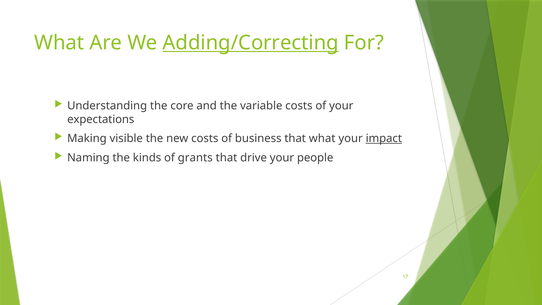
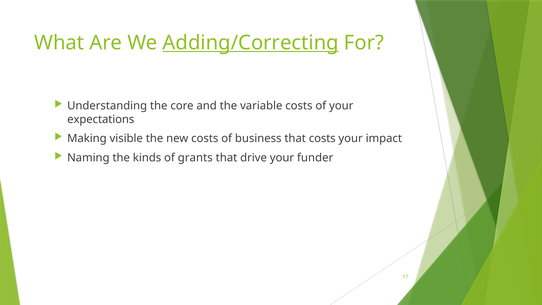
that what: what -> costs
impact underline: present -> none
people: people -> funder
